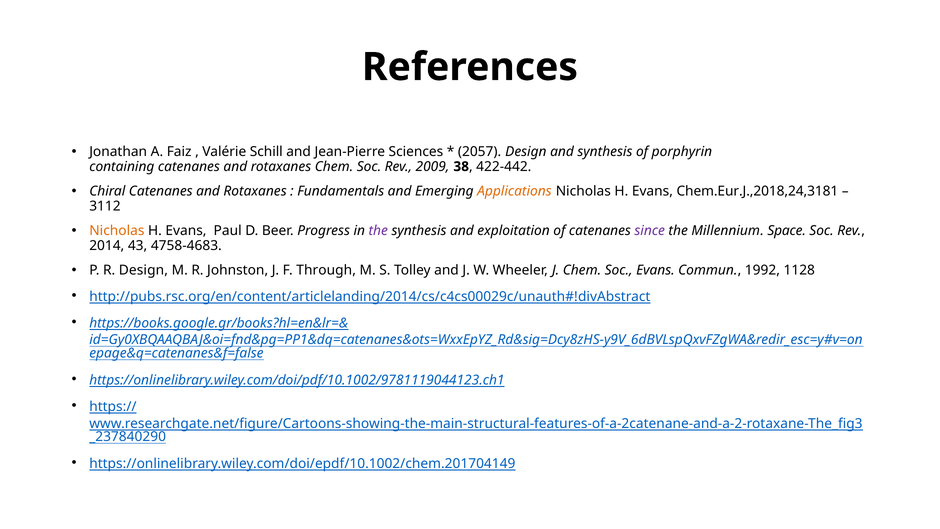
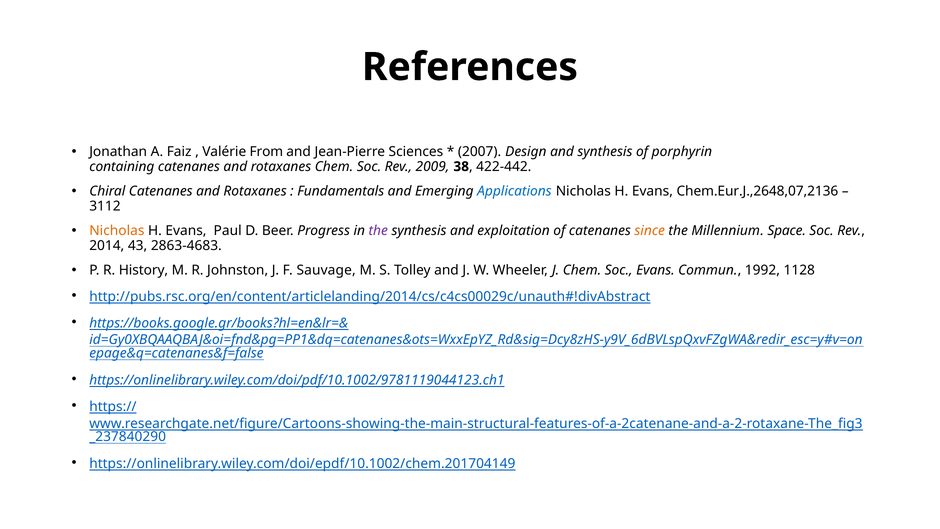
Schill: Schill -> From
2057: 2057 -> 2007
Applications colour: orange -> blue
Chem.Eur.J.,2018,24,3181: Chem.Eur.J.,2018,24,3181 -> Chem.Eur.J.,2648,07,2136
since colour: purple -> orange
4758-4683: 4758-4683 -> 2863-4683
R Design: Design -> History
Through: Through -> Sauvage
